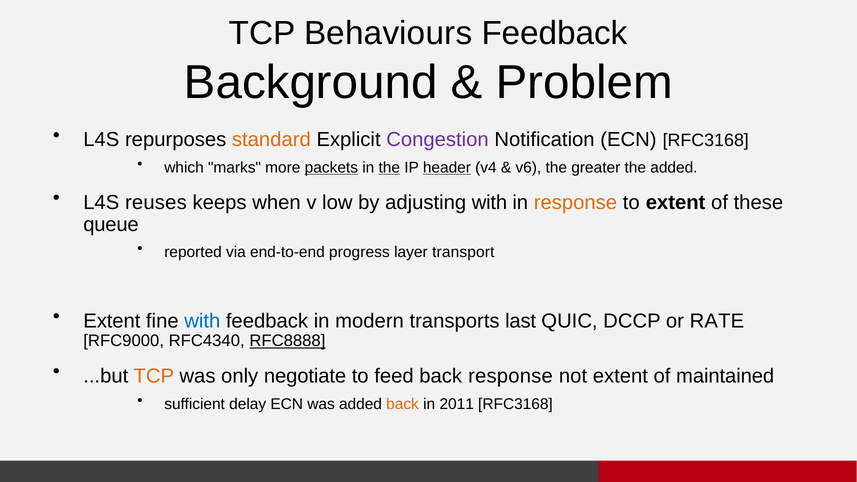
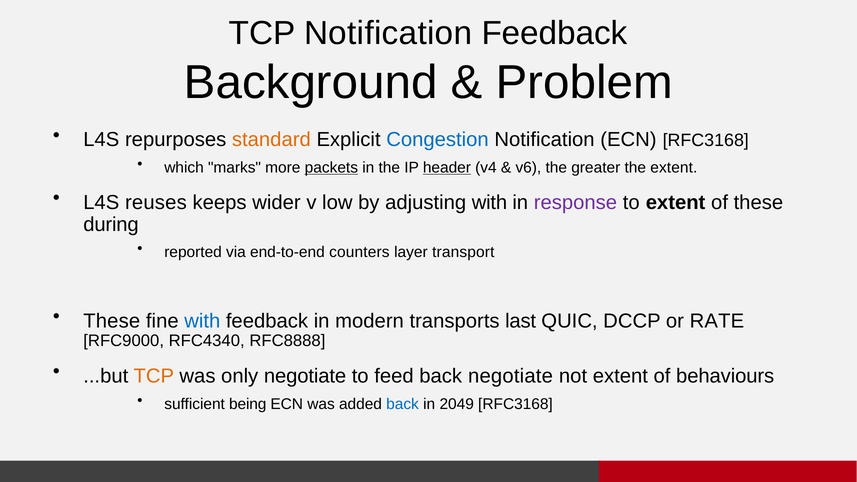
TCP Behaviours: Behaviours -> Notification
Congestion colour: purple -> blue
the at (389, 168) underline: present -> none
the added: added -> extent
when: when -> wider
response at (575, 203) colour: orange -> purple
queue: queue -> during
progress: progress -> counters
Extent at (112, 321): Extent -> These
RFC8888 underline: present -> none
back response: response -> negotiate
maintained: maintained -> behaviours
delay: delay -> being
back at (403, 404) colour: orange -> blue
2011: 2011 -> 2049
